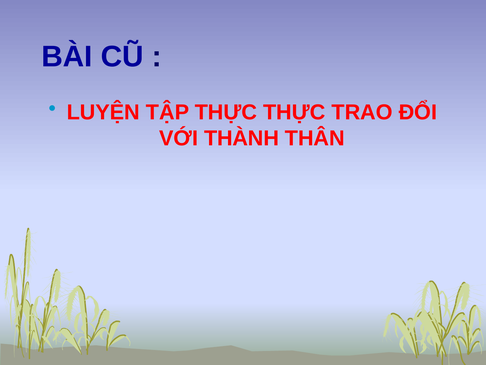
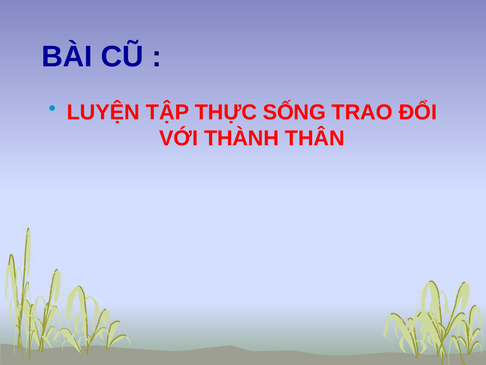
THỰC THỰC: THỰC -> SỐNG
